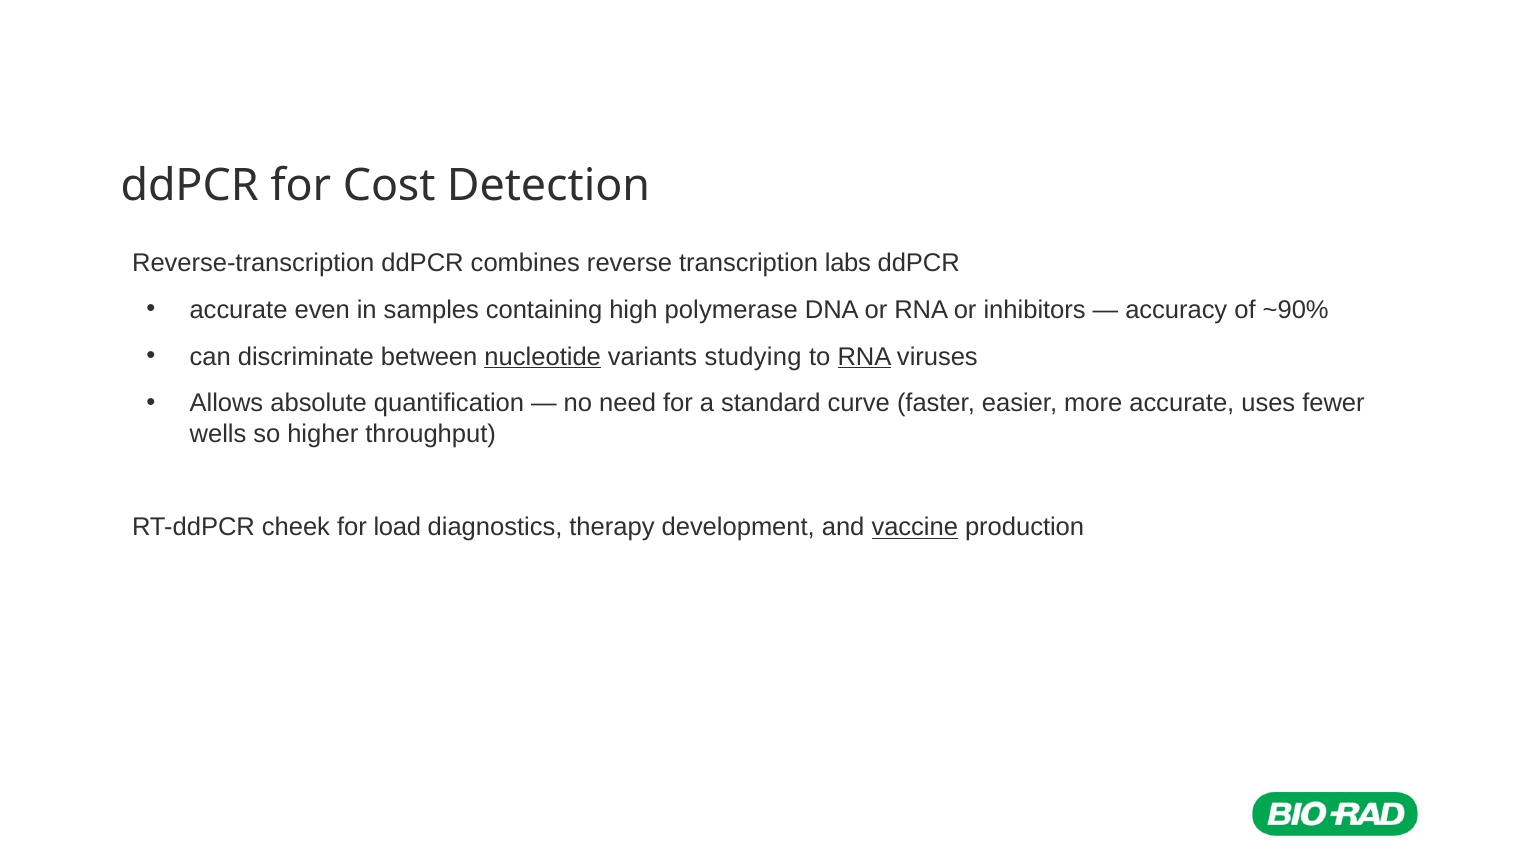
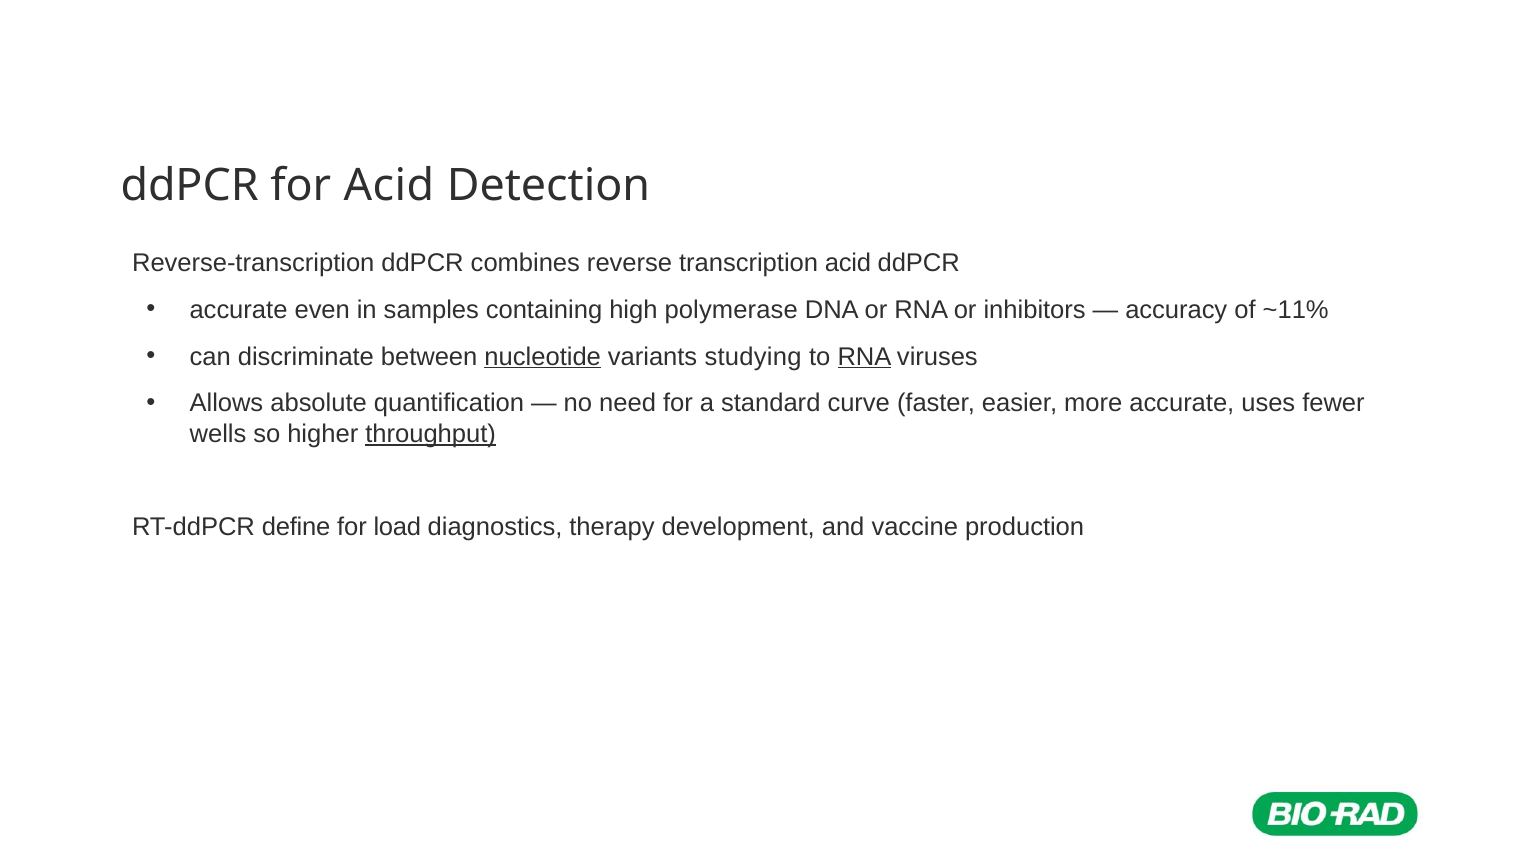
for Cost: Cost -> Acid
transcription labs: labs -> acid
~90%: ~90% -> ~11%
throughput underline: none -> present
cheek: cheek -> define
vaccine underline: present -> none
